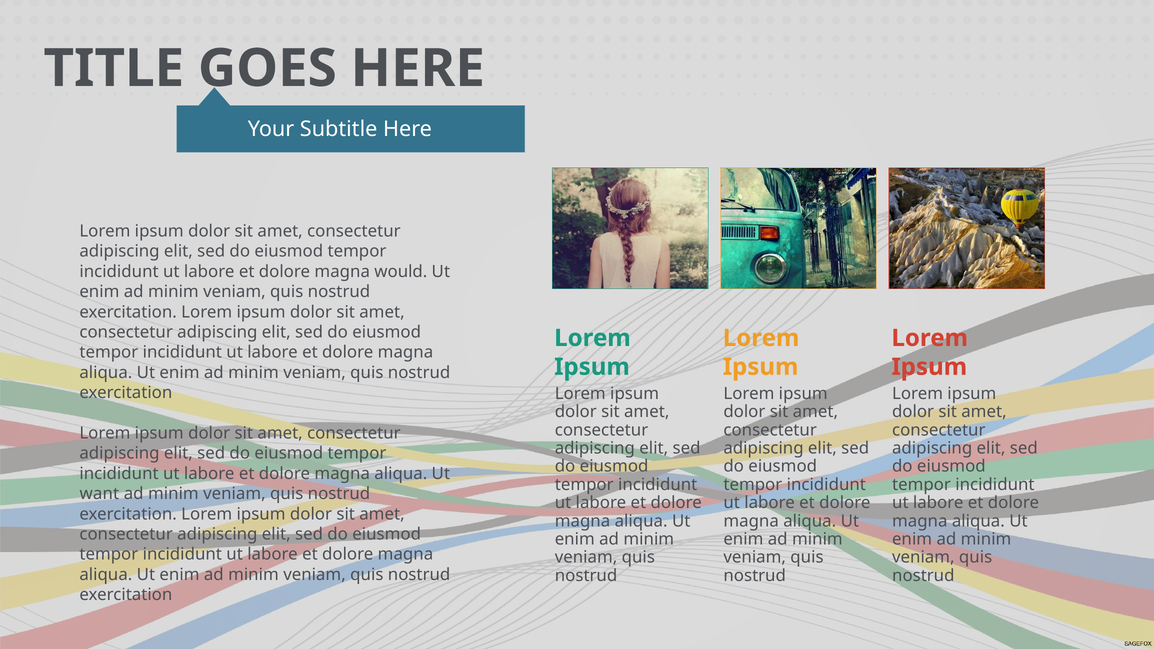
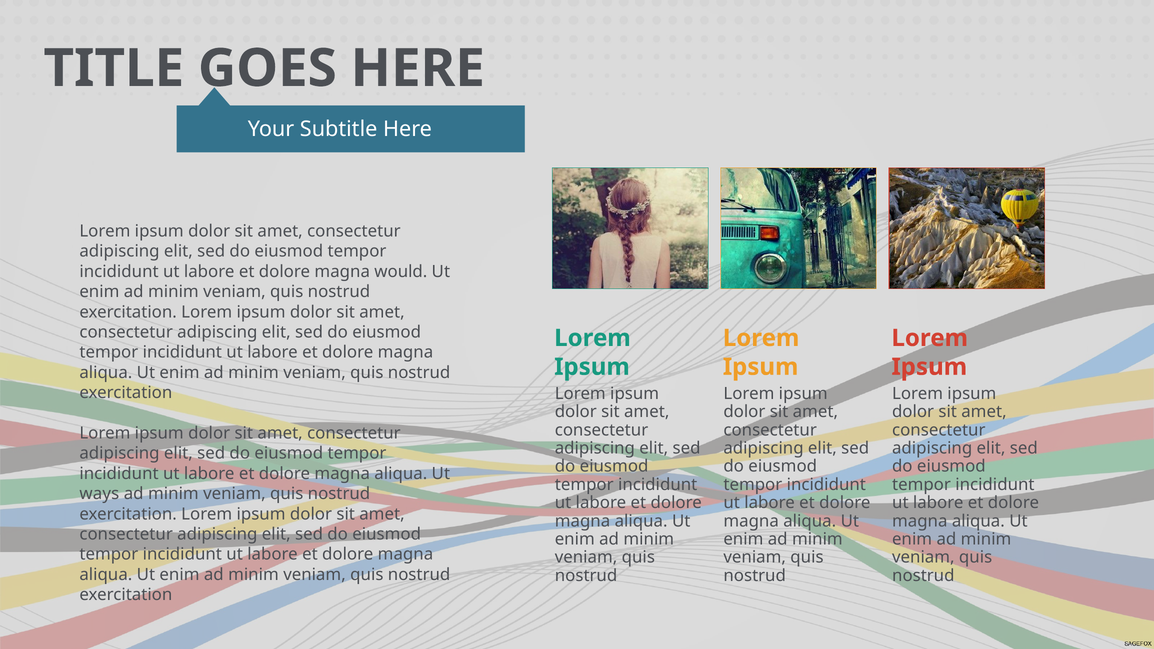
want: want -> ways
